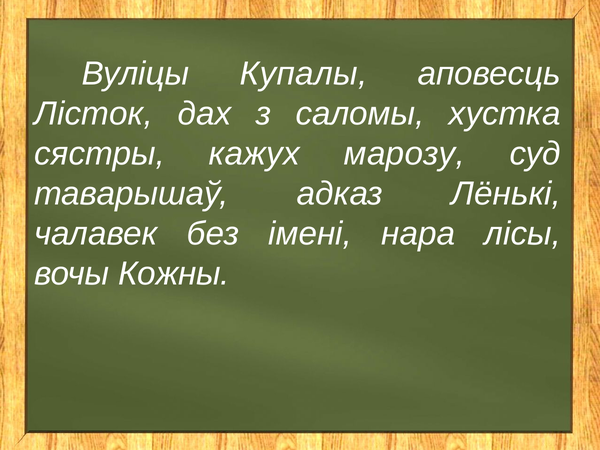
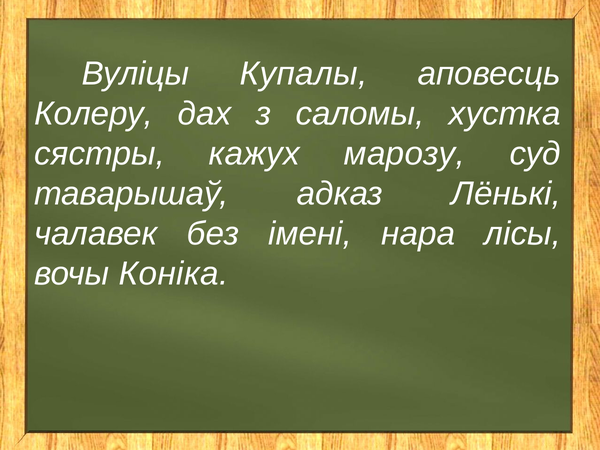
Лісток: Лісток -> Колеру
Кожны: Кожны -> Коніка
